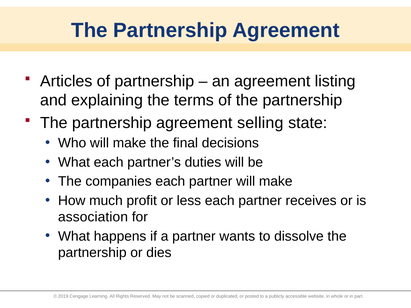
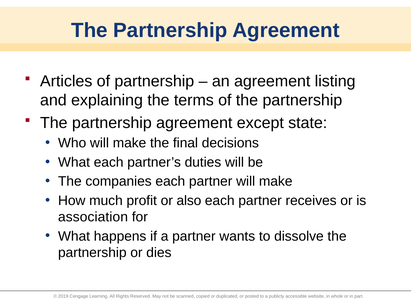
selling: selling -> except
less: less -> also
